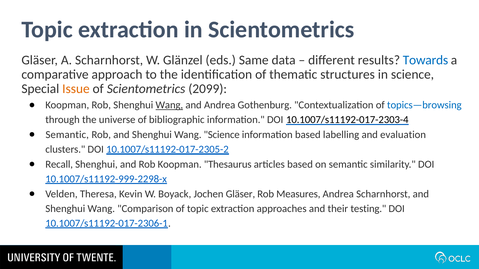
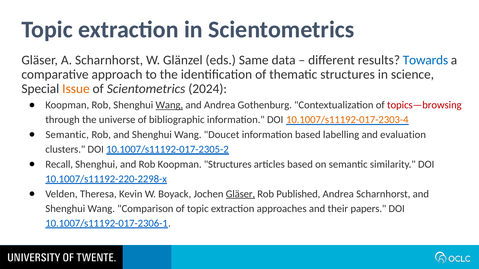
2099: 2099 -> 2024
topics—browsing colour: blue -> red
10.1007/s11192-017-2303-4 colour: black -> orange
Wang Science: Science -> Doucet
Koopman Thesaurus: Thesaurus -> Structures
10.1007/s11192-999-2298-x: 10.1007/s11192-999-2298-x -> 10.1007/s11192-220-2298-x
Gläser at (240, 194) underline: none -> present
Measures: Measures -> Published
testing: testing -> papers
